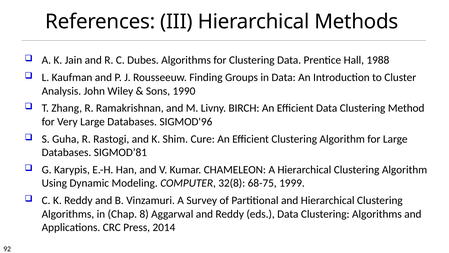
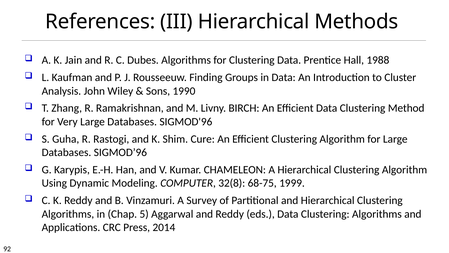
SIGMOD’81: SIGMOD’81 -> SIGMOD’96
8: 8 -> 5
